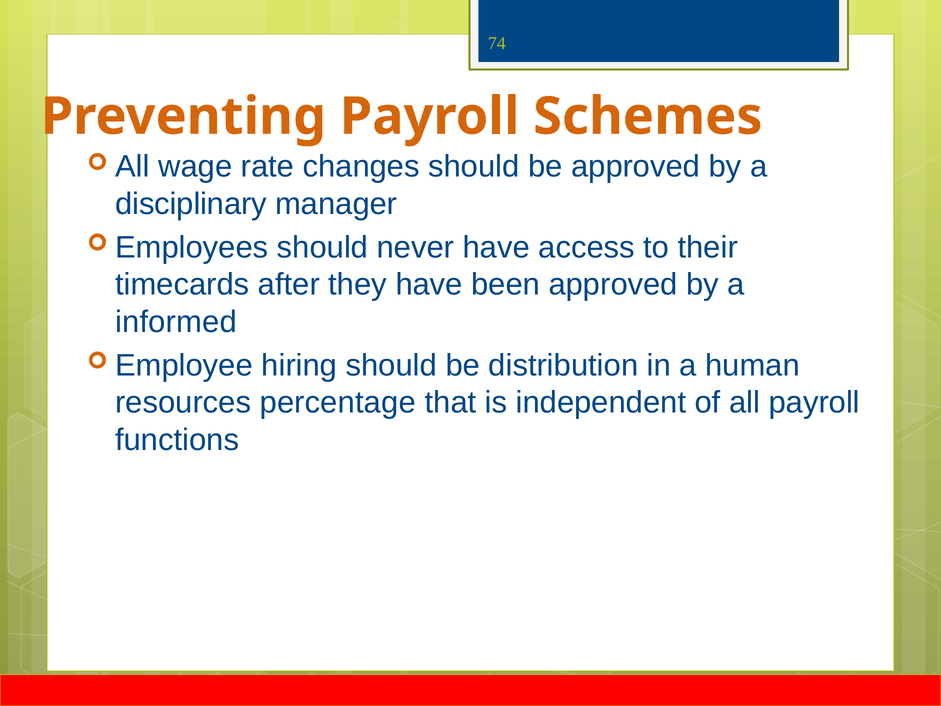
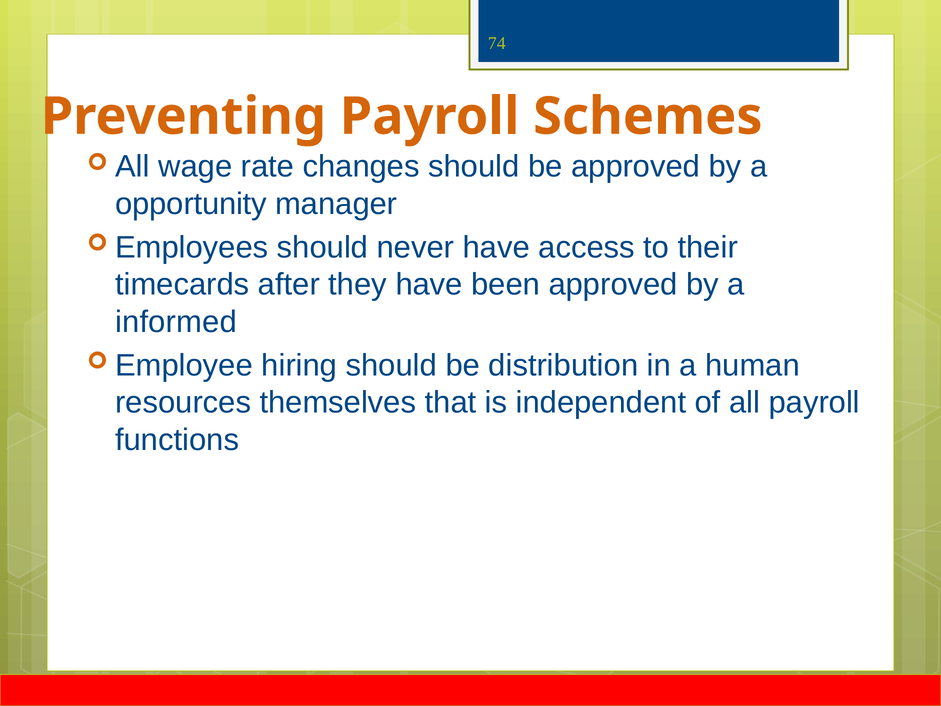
disciplinary: disciplinary -> opportunity
percentage: percentage -> themselves
